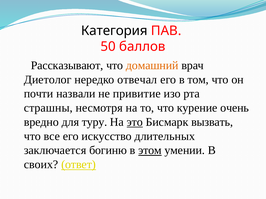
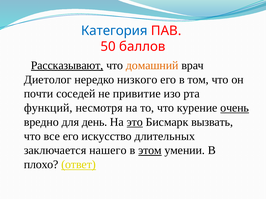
Категория colour: black -> blue
Рассказывают underline: none -> present
отвечал: отвечал -> низкого
назвали: назвали -> соседей
страшны: страшны -> функций
очень underline: none -> present
туру: туру -> день
богиню: богиню -> нашего
своих: своих -> плохо
